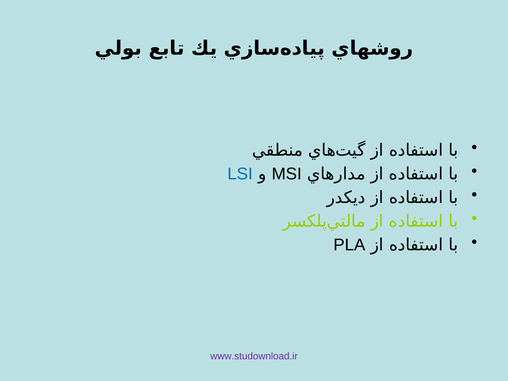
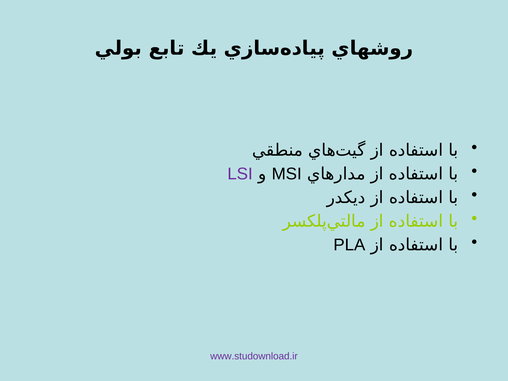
LSI colour: blue -> purple
